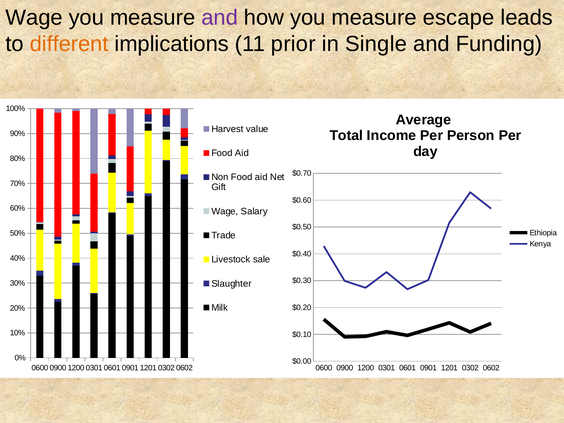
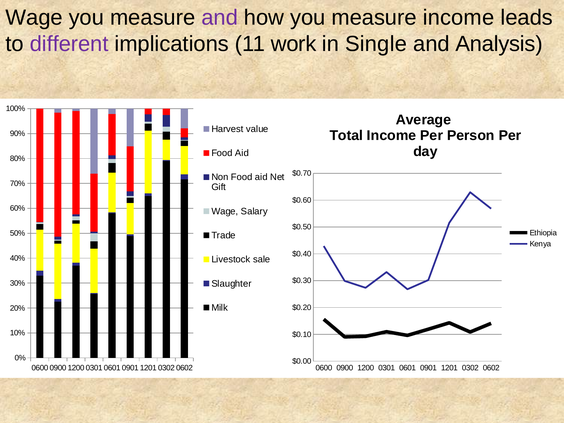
measure escape: escape -> income
different colour: orange -> purple
prior: prior -> work
Funding: Funding -> Analysis
